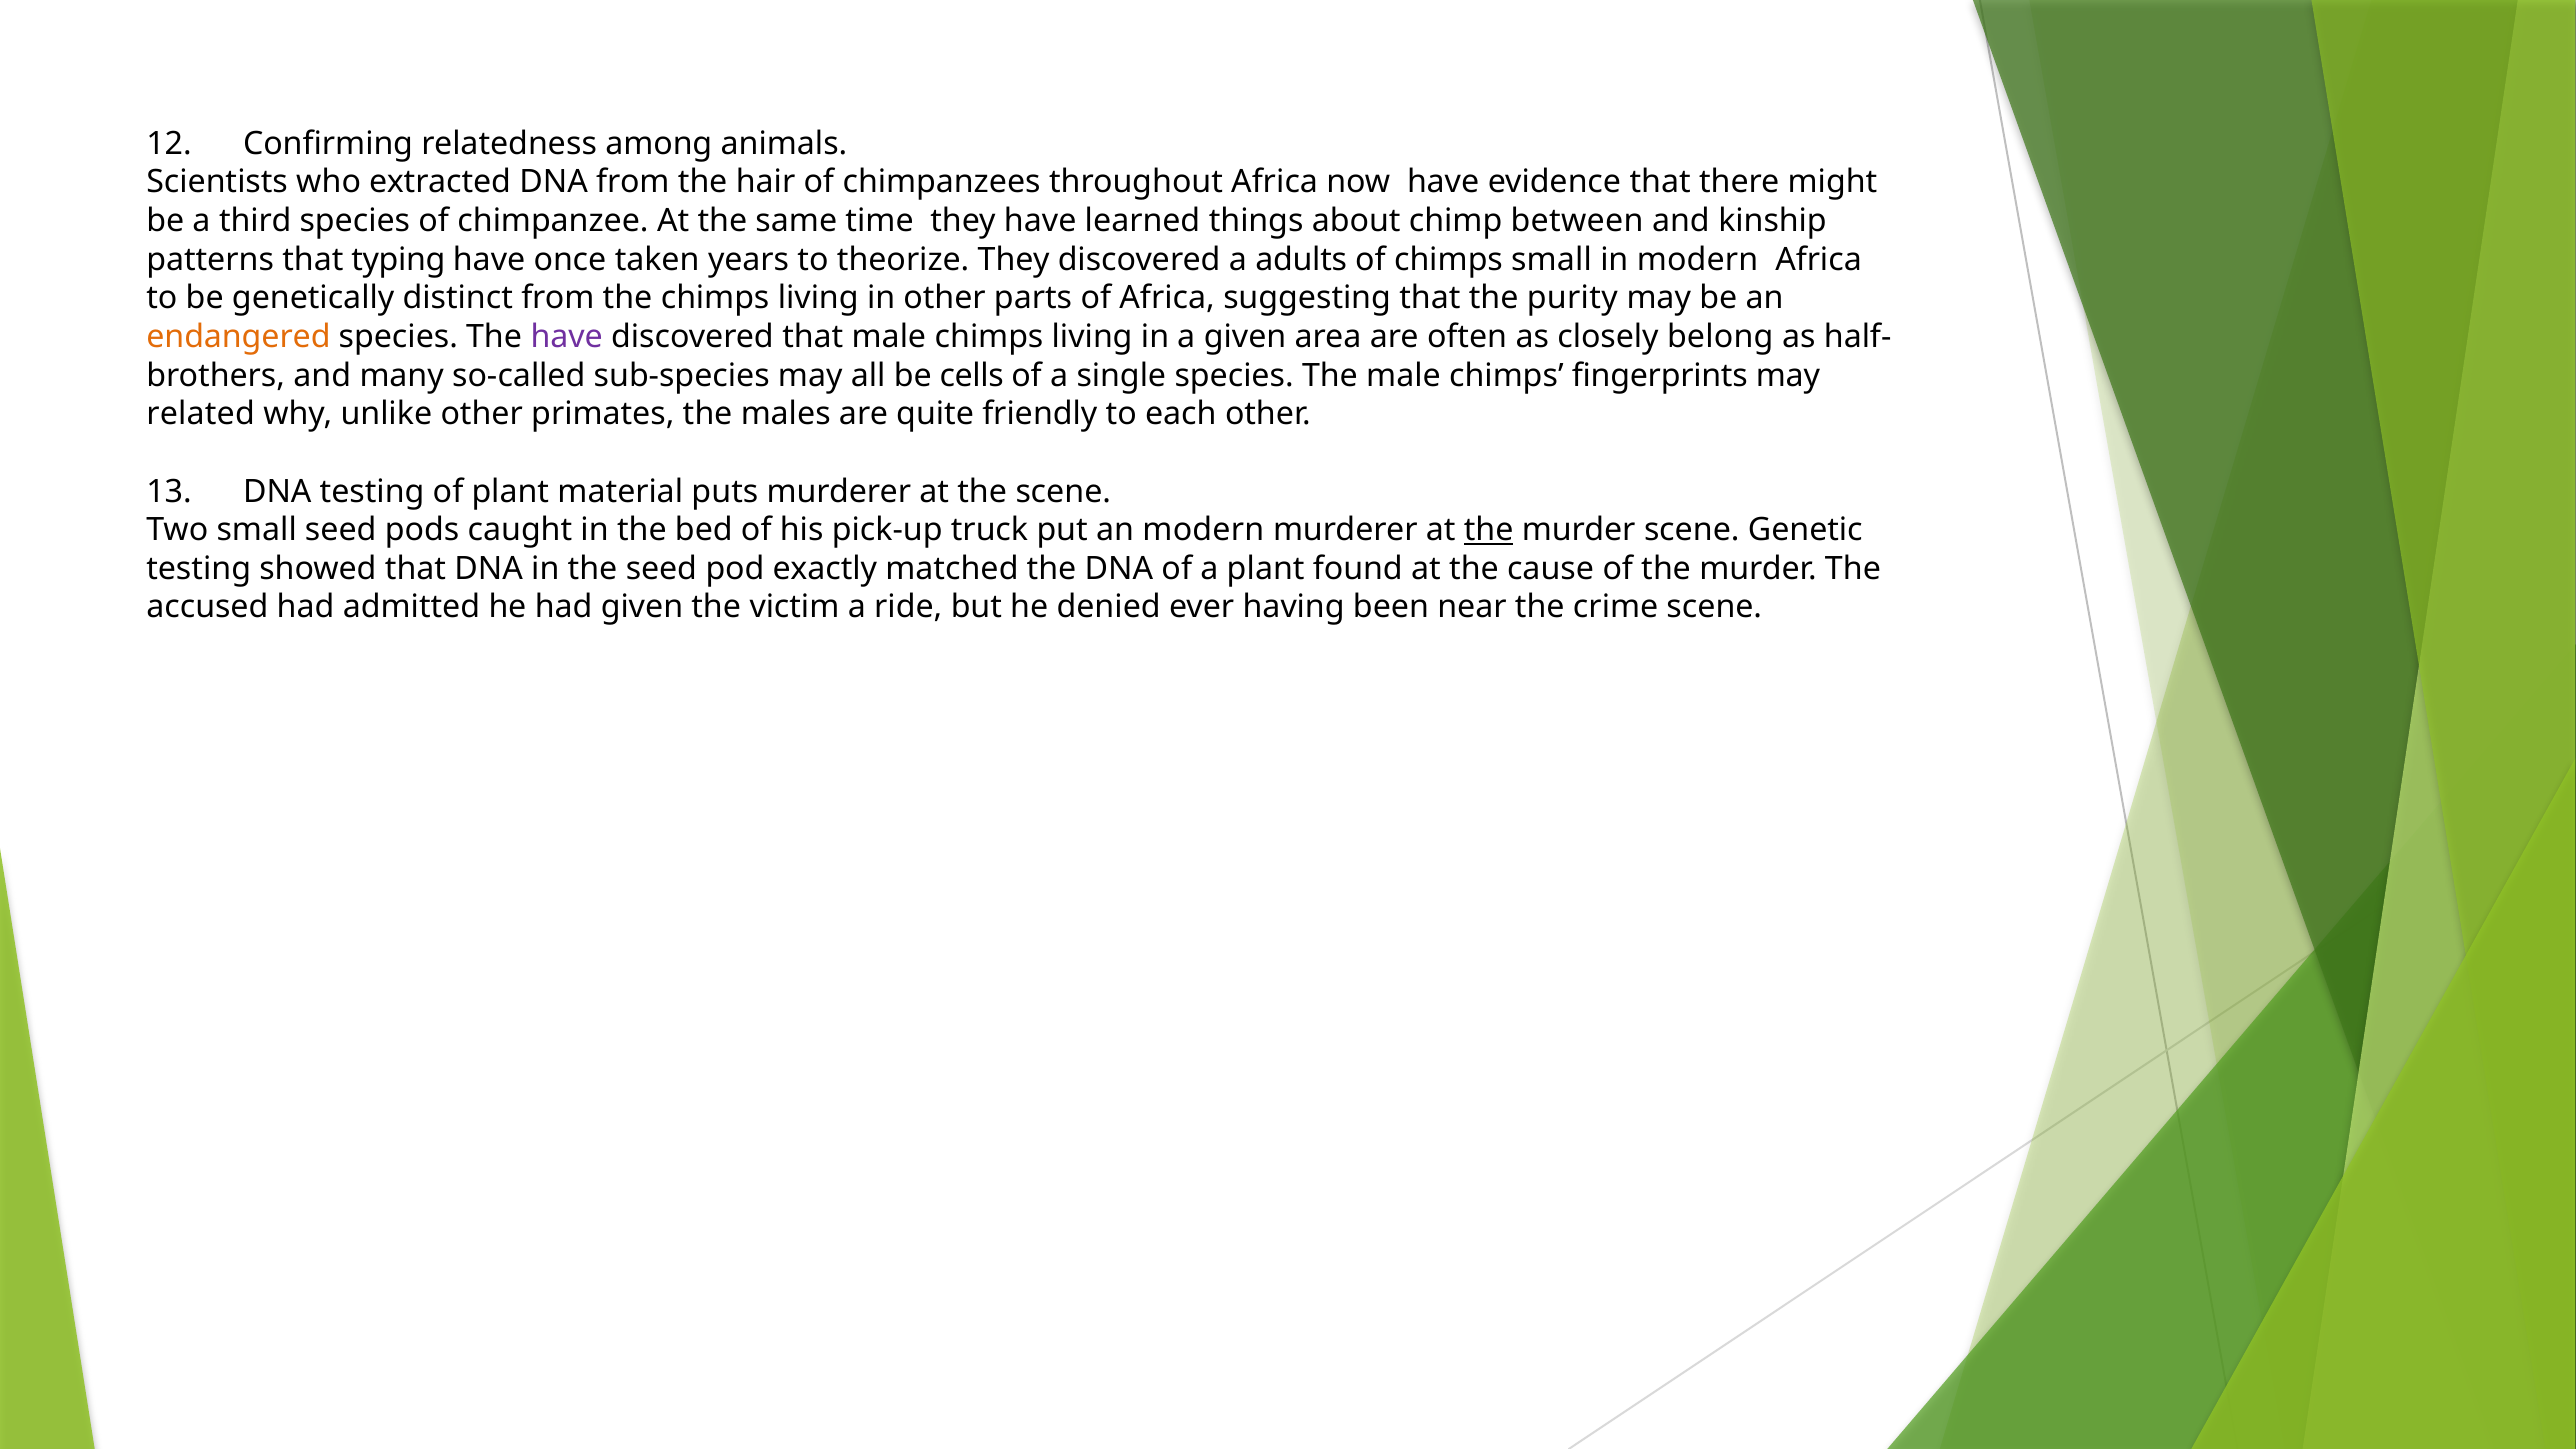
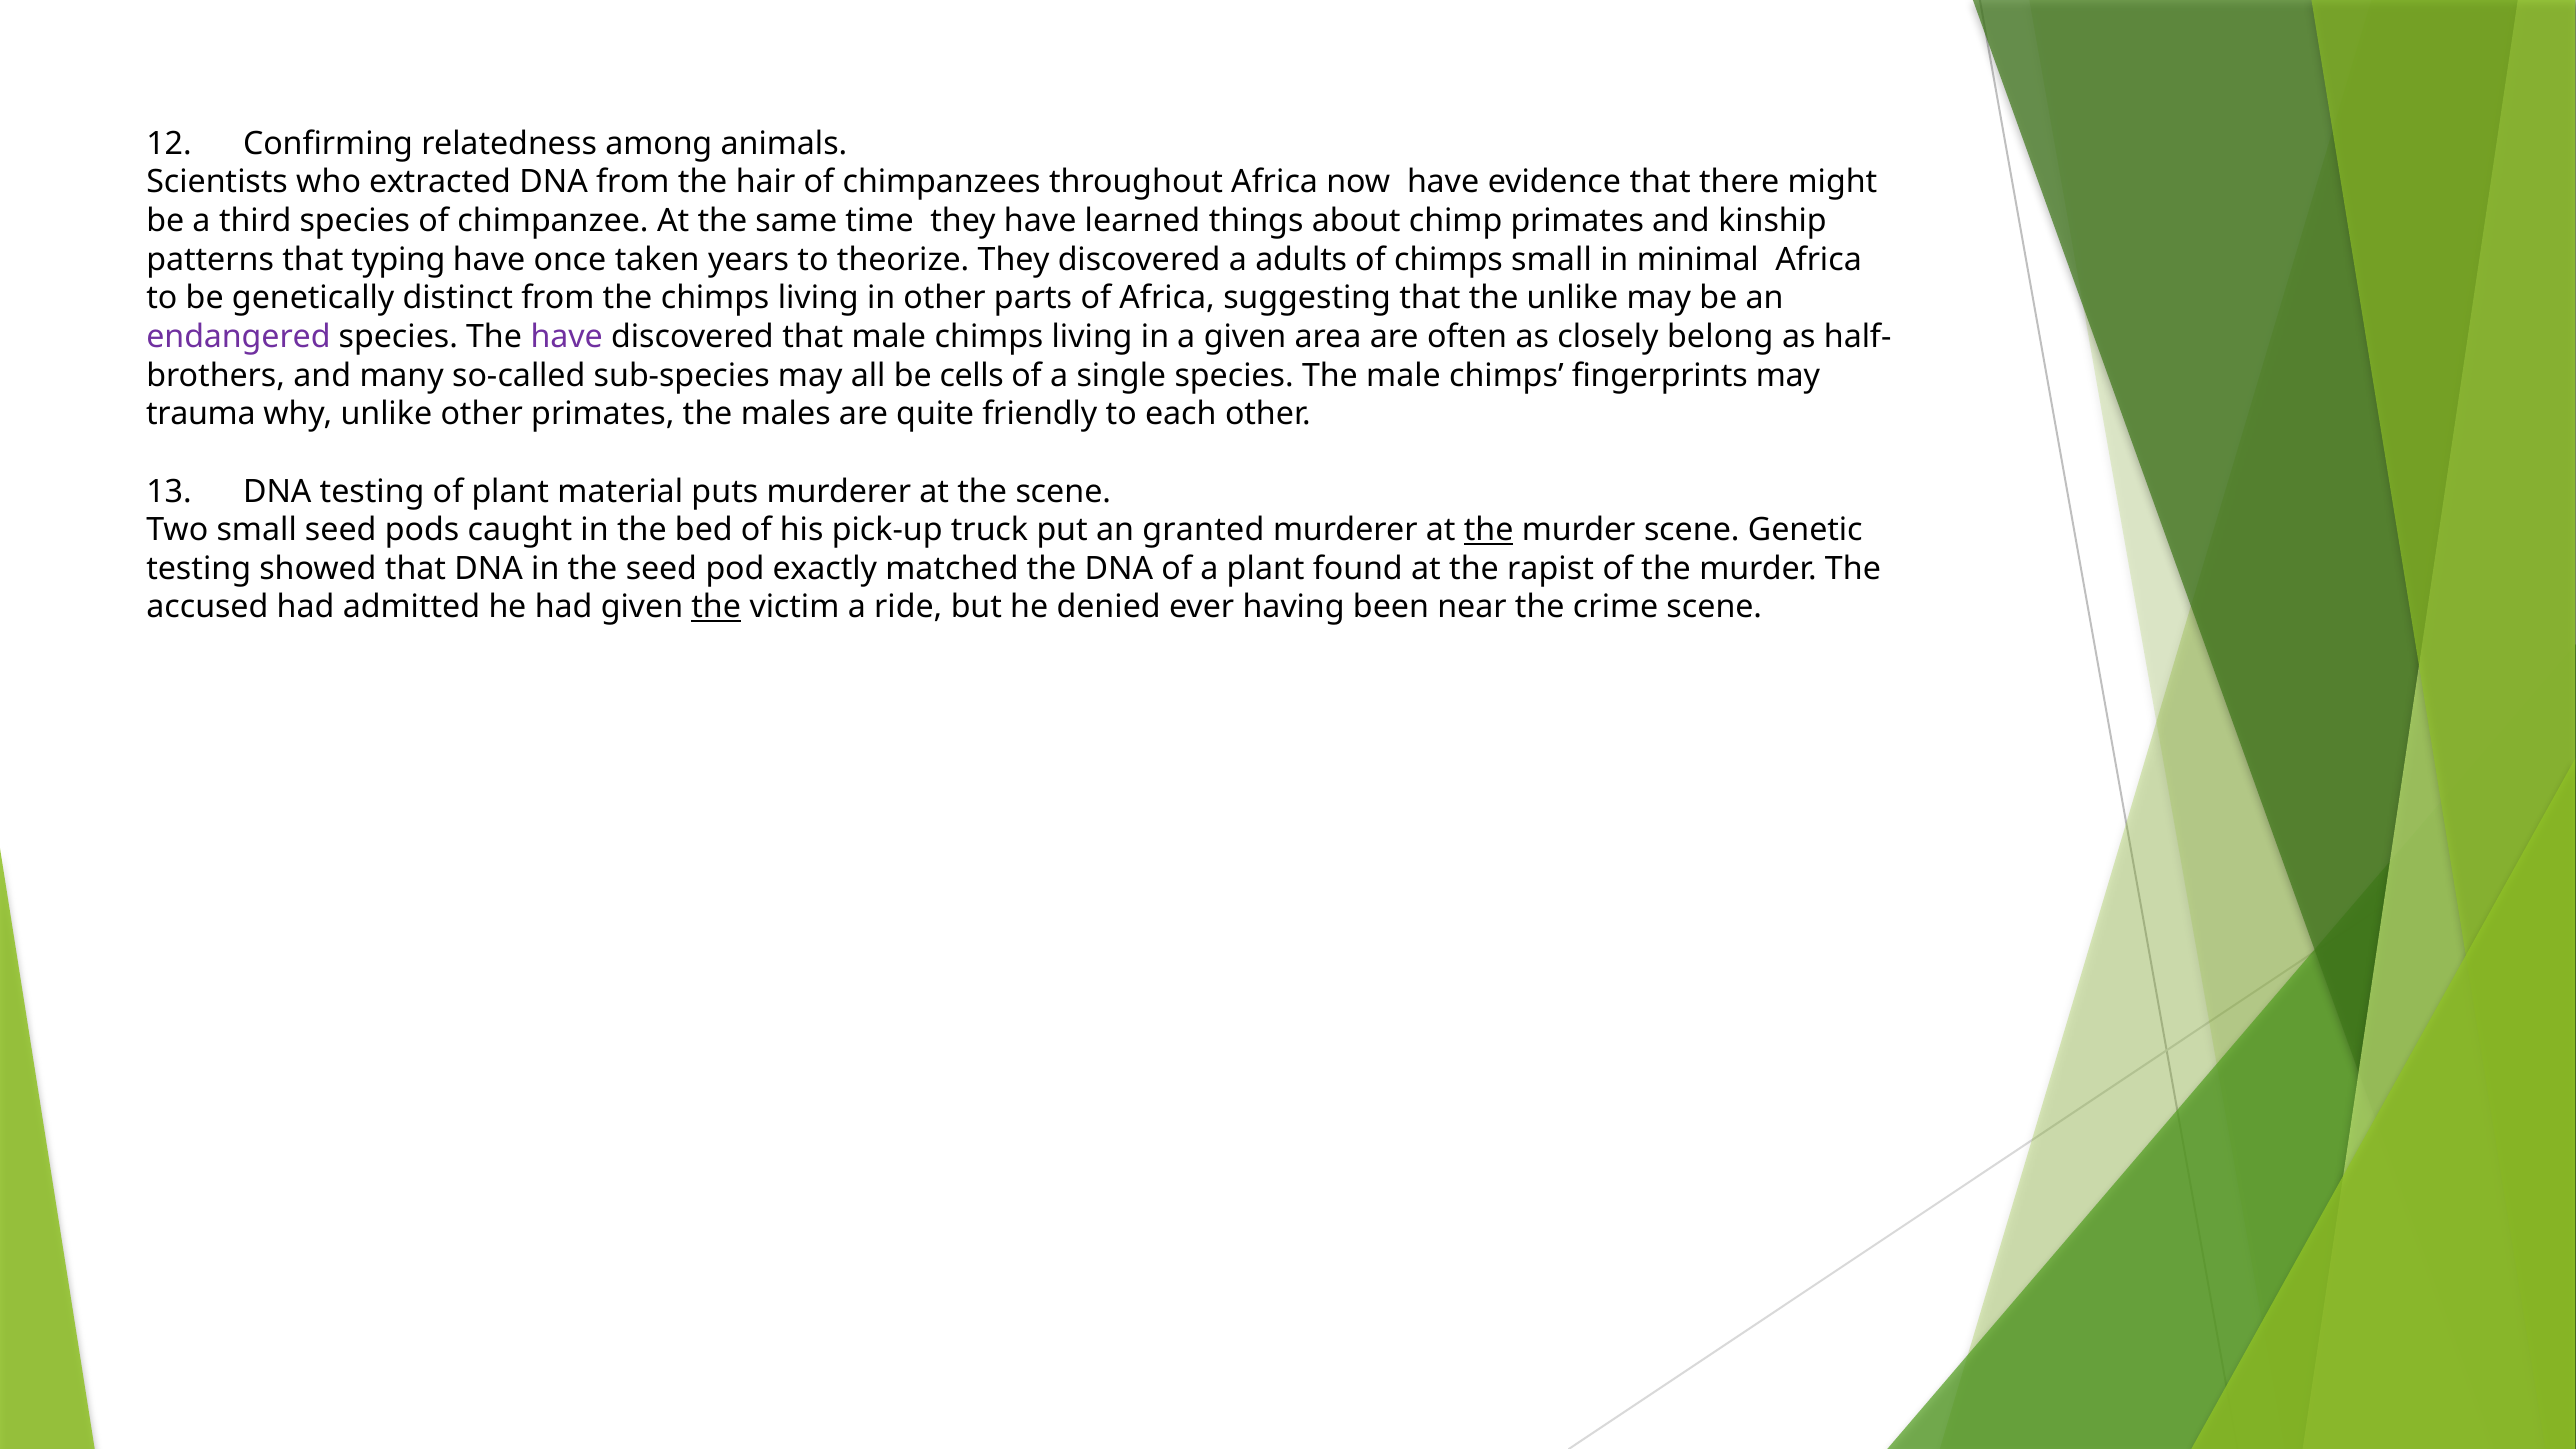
chimp between: between -> primates
in modern: modern -> minimal
the purity: purity -> unlike
endangered colour: orange -> purple
related: related -> trauma
an modern: modern -> granted
cause: cause -> rapist
the at (716, 607) underline: none -> present
